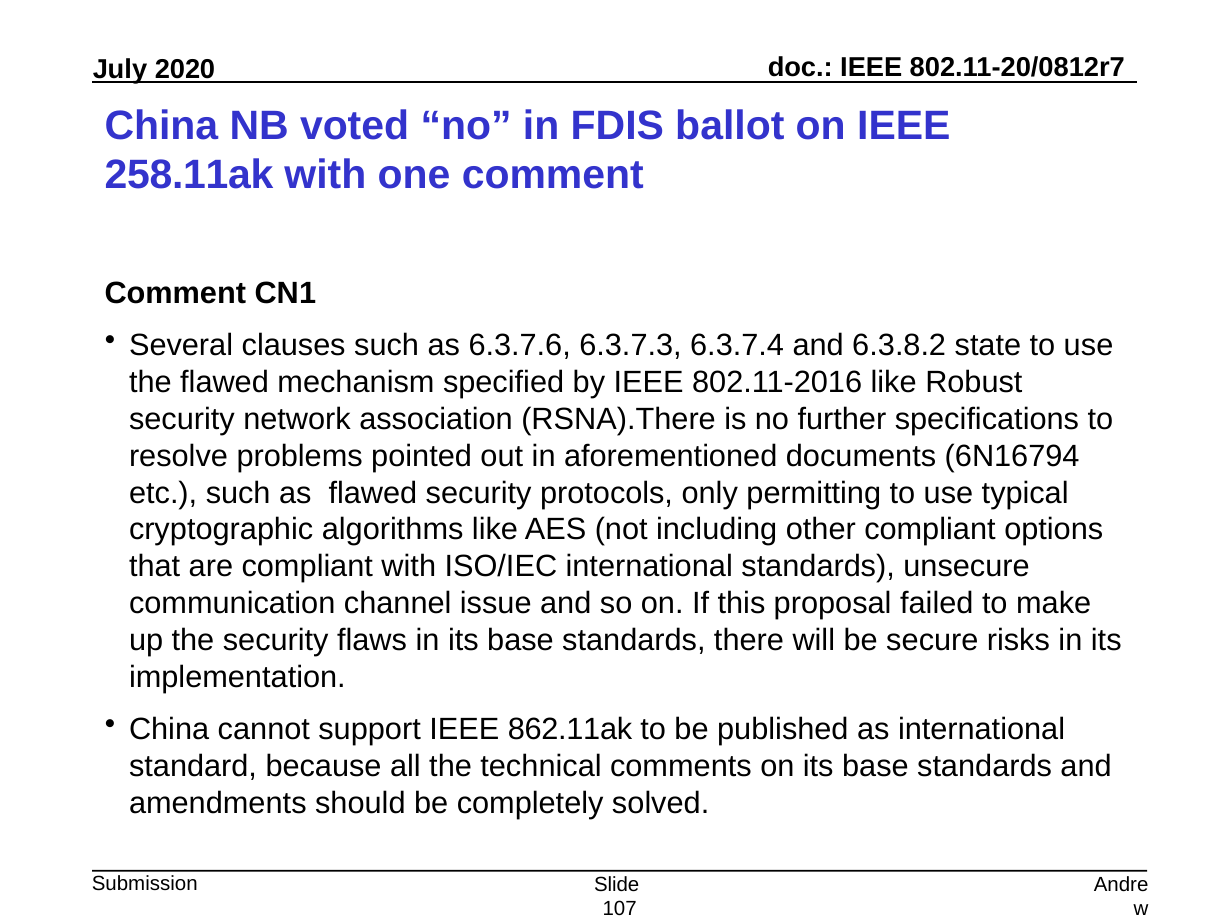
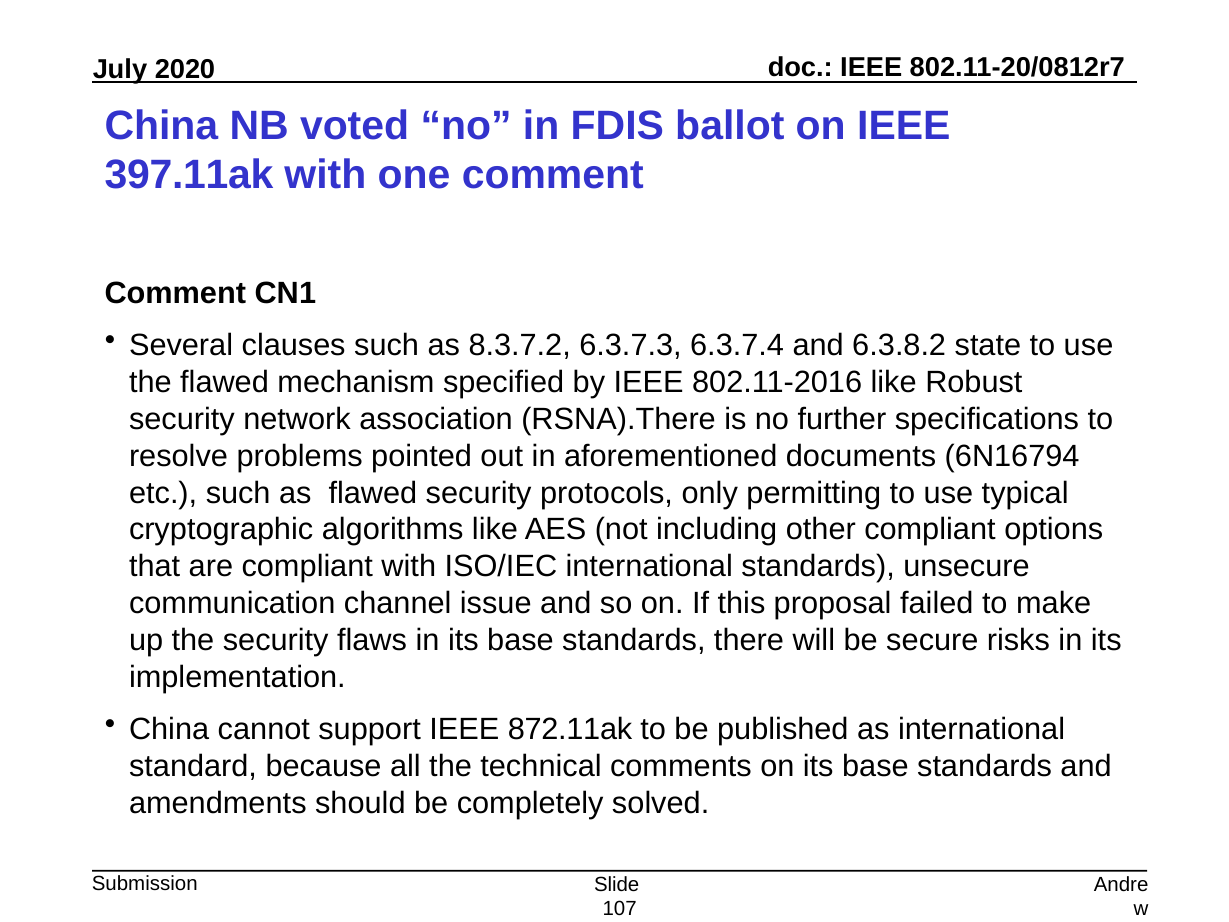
258.11ak: 258.11ak -> 397.11ak
6.3.7.6: 6.3.7.6 -> 8.3.7.2
862.11ak: 862.11ak -> 872.11ak
